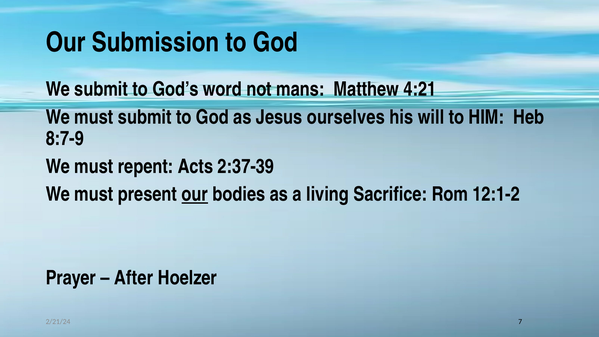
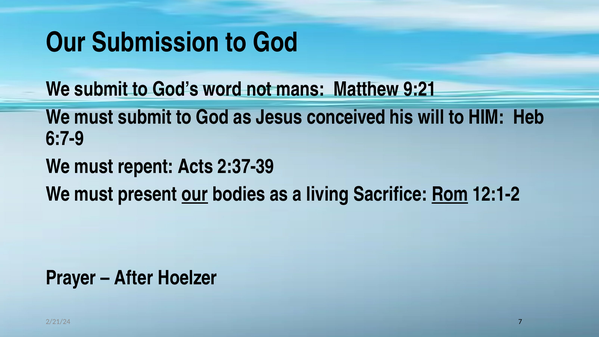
4:21: 4:21 -> 9:21
ourselves: ourselves -> conceived
8:7-9: 8:7-9 -> 6:7-9
Rom underline: none -> present
